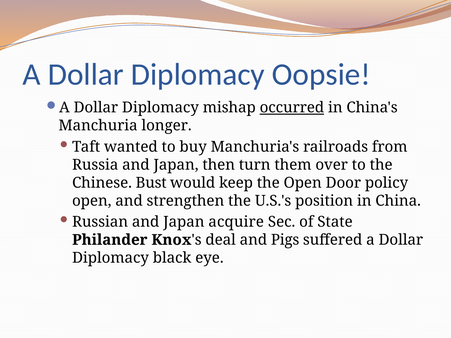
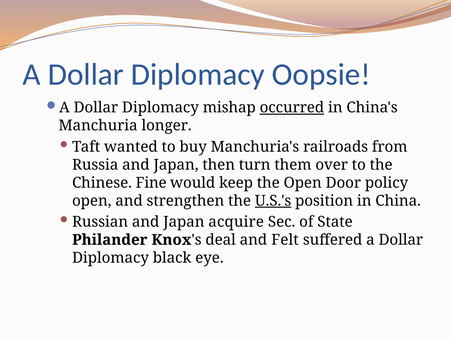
Bust: Bust -> Fine
U.S.'s underline: none -> present
Pigs: Pigs -> Felt
